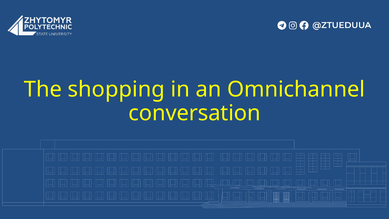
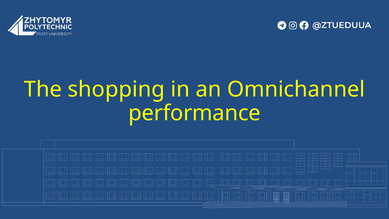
conversation: conversation -> performance
